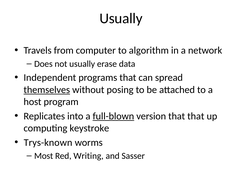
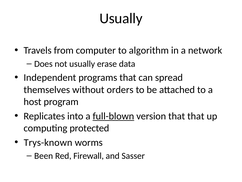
themselves underline: present -> none
posing: posing -> orders
keystroke: keystroke -> protected
Most: Most -> Been
Writing: Writing -> Firewall
